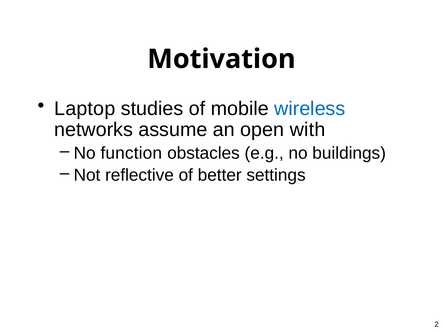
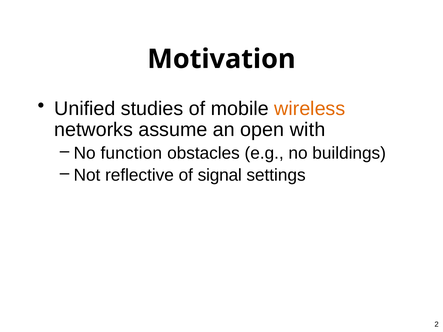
Laptop: Laptop -> Unified
wireless colour: blue -> orange
better: better -> signal
